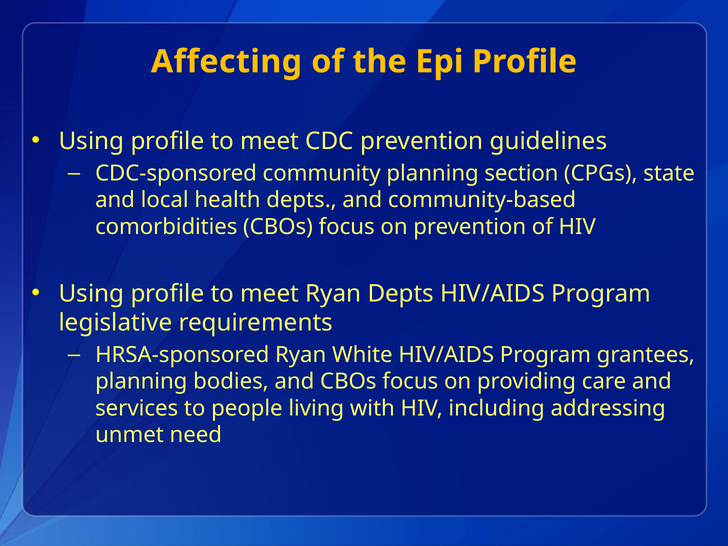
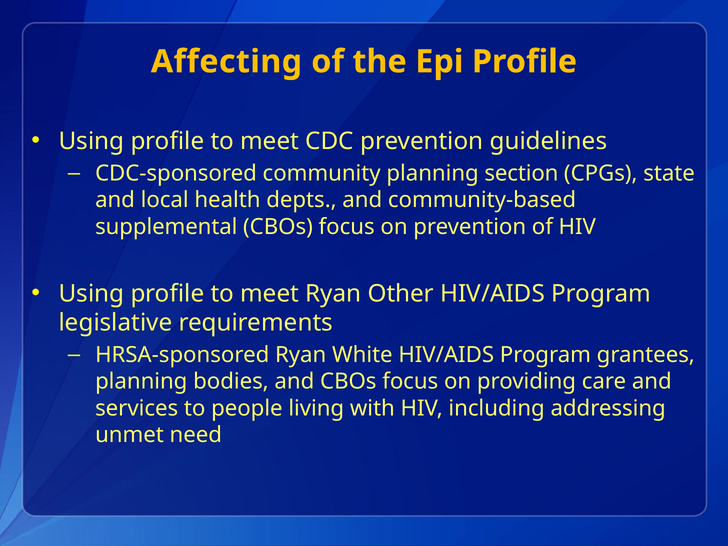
comorbidities: comorbidities -> supplemental
Ryan Depts: Depts -> Other
